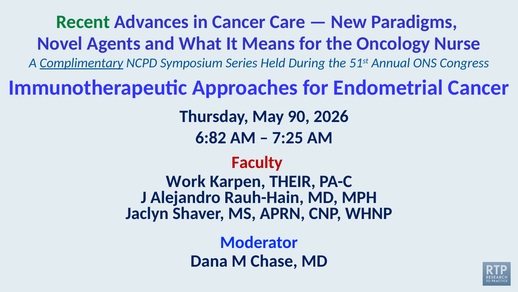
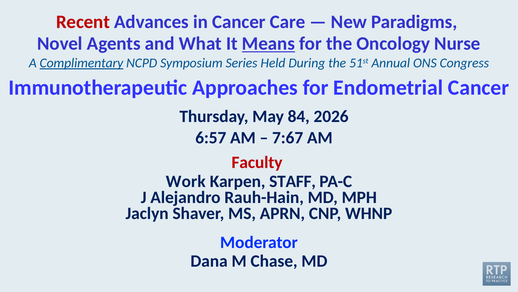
Recent colour: green -> red
Means underline: none -> present
90: 90 -> 84
6:82: 6:82 -> 6:57
7:25: 7:25 -> 7:67
THEIR: THEIR -> STAFF
